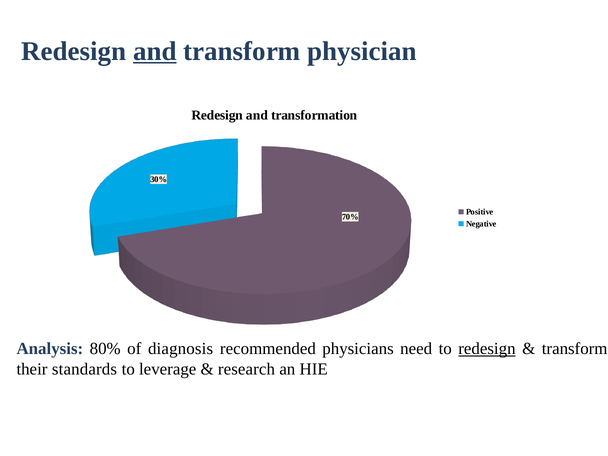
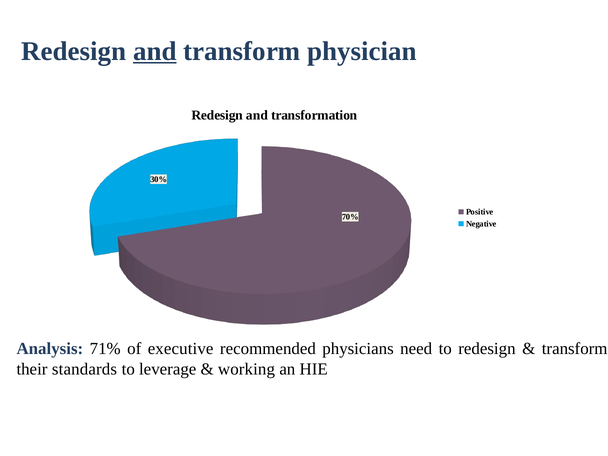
80%: 80% -> 71%
diagnosis: diagnosis -> executive
redesign at (487, 349) underline: present -> none
research: research -> working
